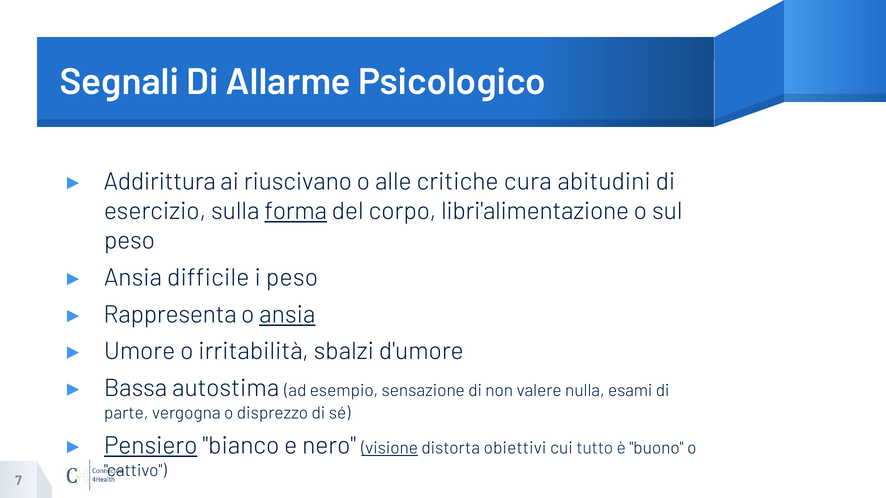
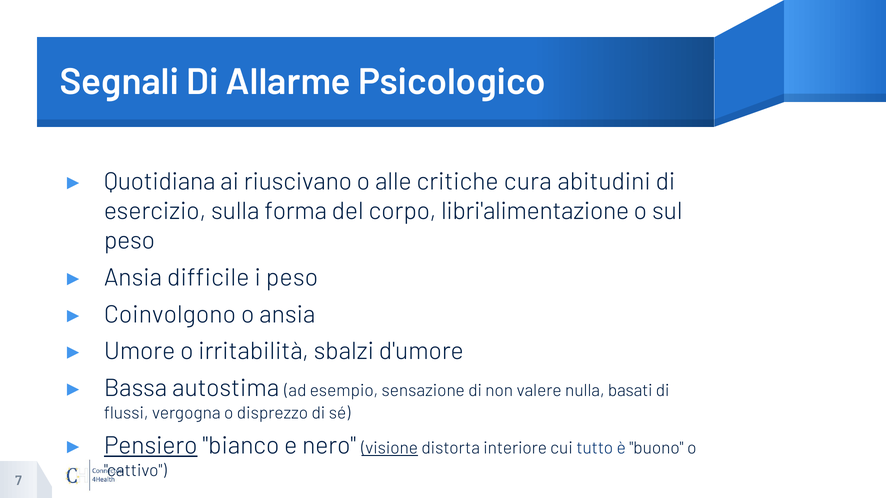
Addirittura: Addirittura -> Quotidiana
forma underline: present -> none
Rappresenta: Rappresenta -> Coinvolgono
ansia at (287, 315) underline: present -> none
esami: esami -> basati
parte: parte -> flussi
obiettivi: obiettivi -> interiore
